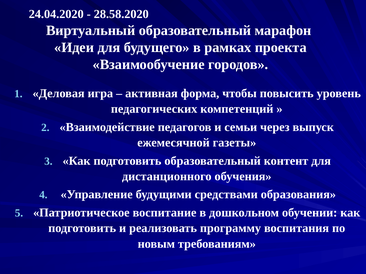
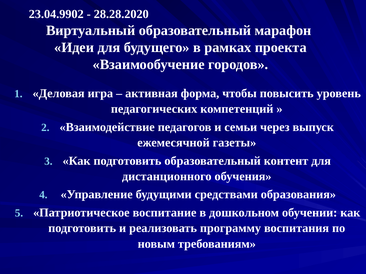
24.04.2020: 24.04.2020 -> 23.04.9902
28.58.2020: 28.58.2020 -> 28.28.2020
